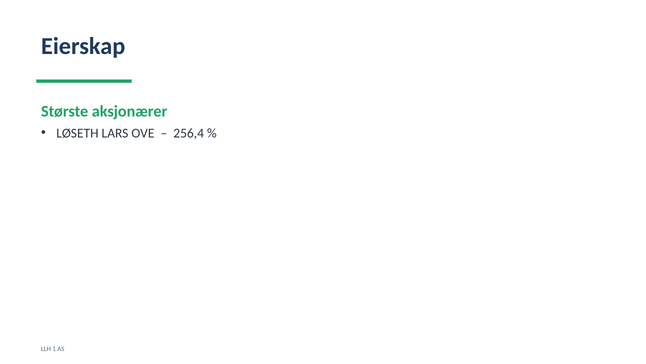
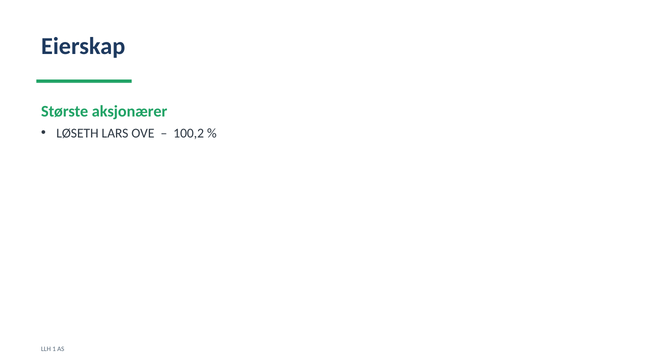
256,4: 256,4 -> 100,2
